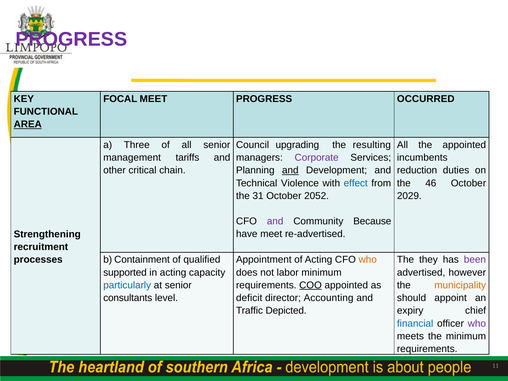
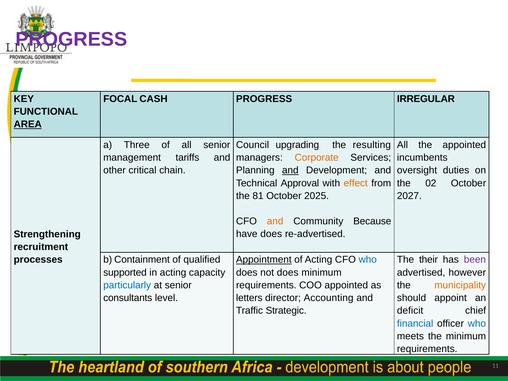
FOCAL MEET: MEET -> CASH
OCCURRED: OCCURRED -> IRREGULAR
Corporate colour: purple -> orange
reduction: reduction -> oversight
Violence: Violence -> Approval
effect colour: blue -> orange
46: 46 -> 02
31: 31 -> 81
2052: 2052 -> 2025
2029: 2029 -> 2027
and at (275, 221) colour: purple -> orange
have meet: meet -> does
Appointment underline: none -> present
who at (368, 260) colour: orange -> blue
they: they -> their
not labor: labor -> does
COO underline: present -> none
deficit: deficit -> letters
Depicted: Depicted -> Strategic
expiry: expiry -> deficit
who at (477, 323) colour: purple -> blue
